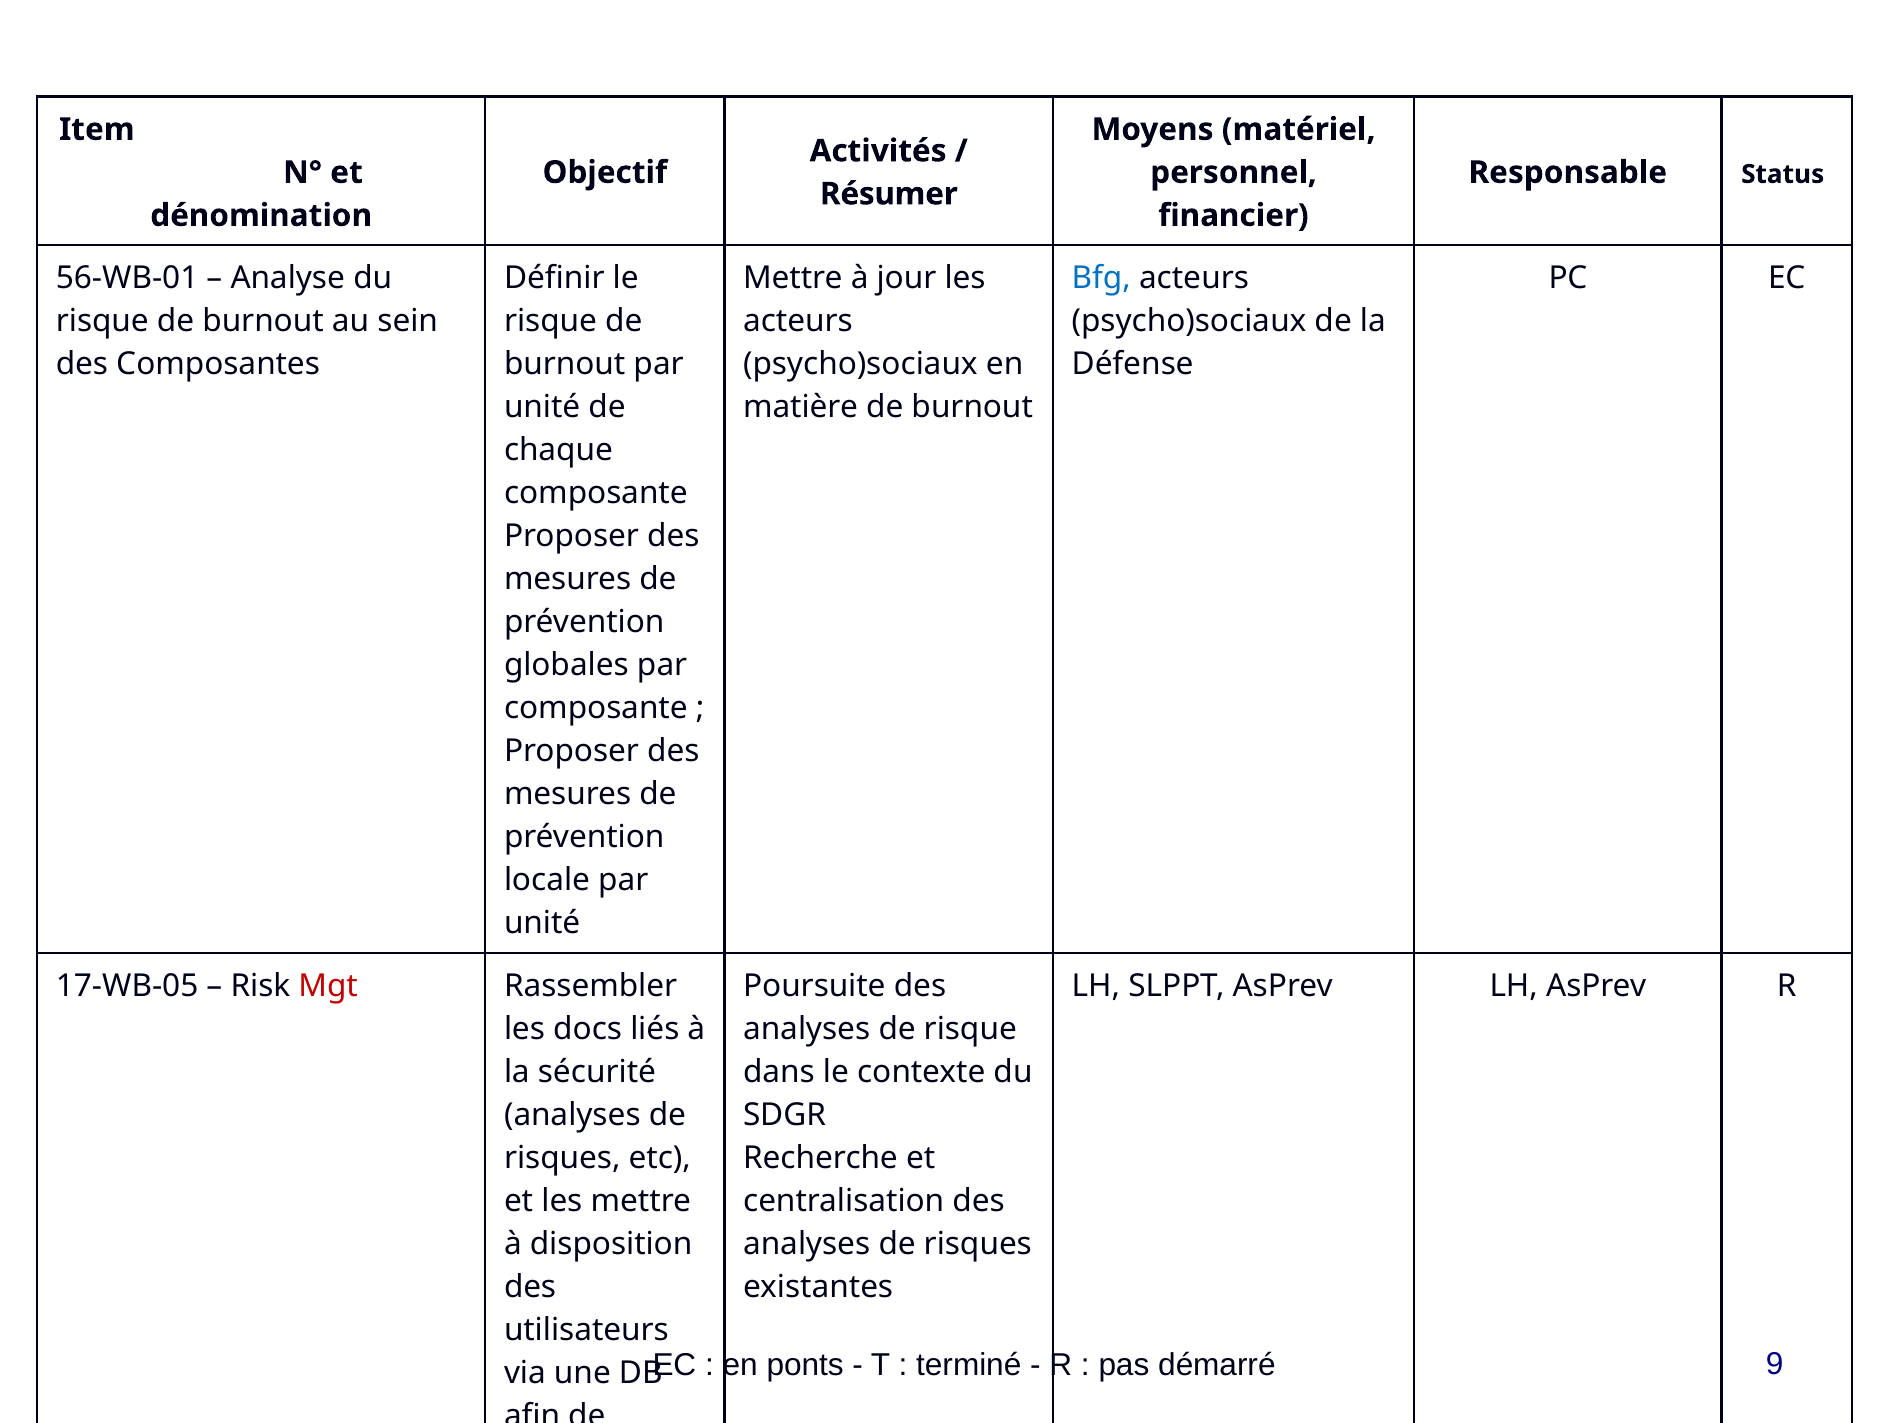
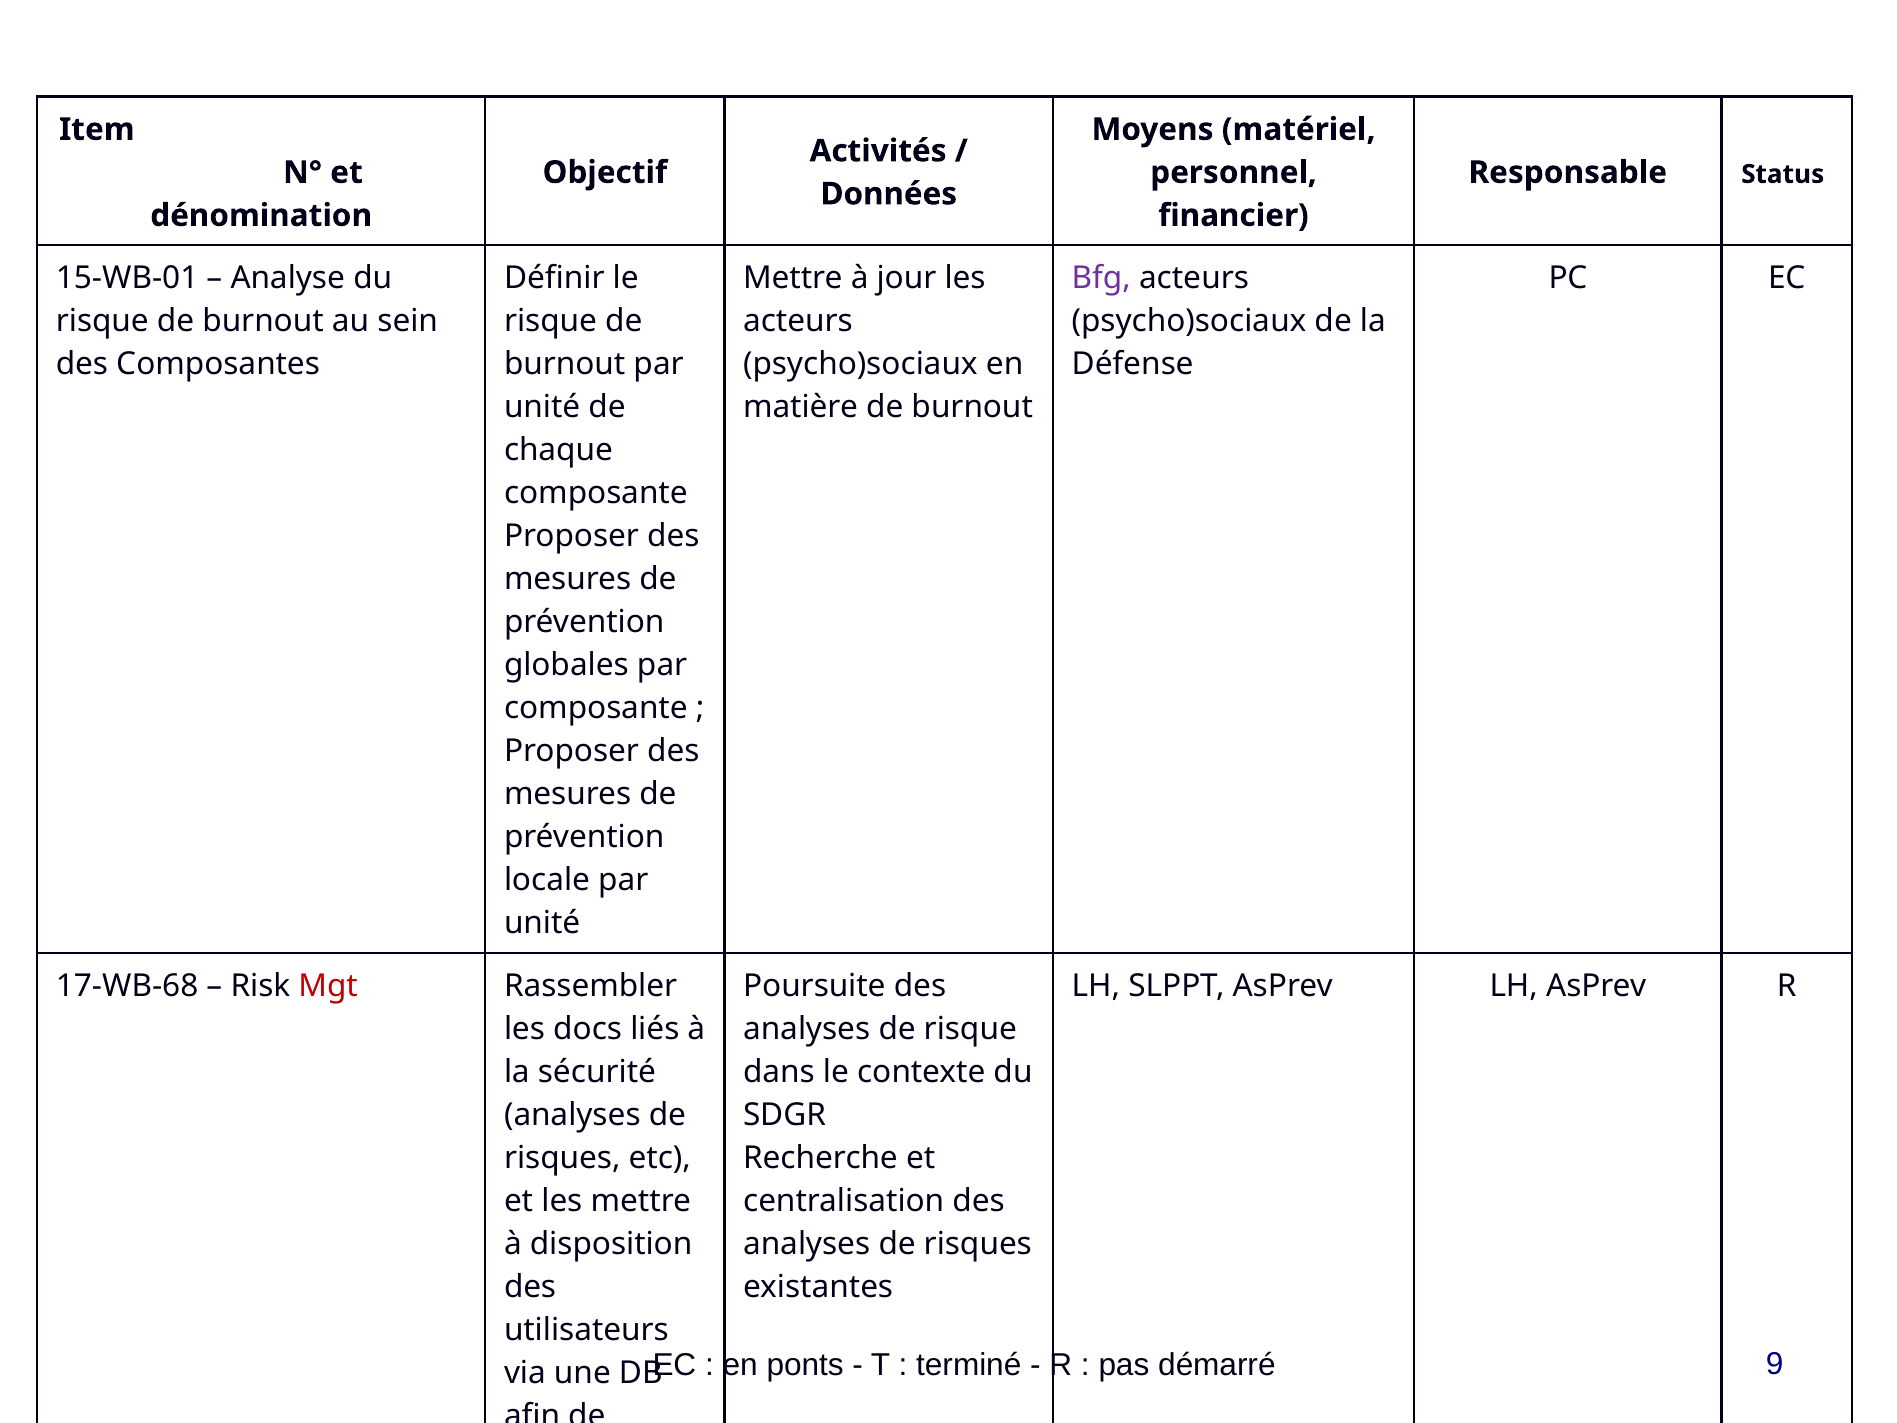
Résumer: Résumer -> Données
56-WB-01: 56-WB-01 -> 15-WB-01
Bfg colour: blue -> purple
17-WB-05: 17-WB-05 -> 17-WB-68
